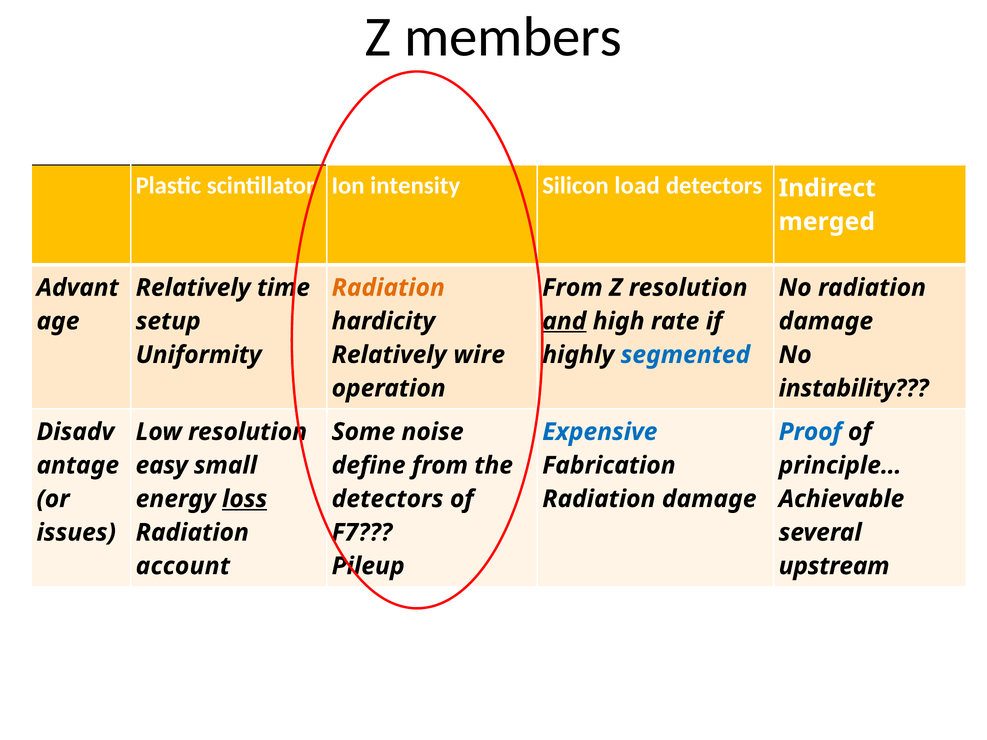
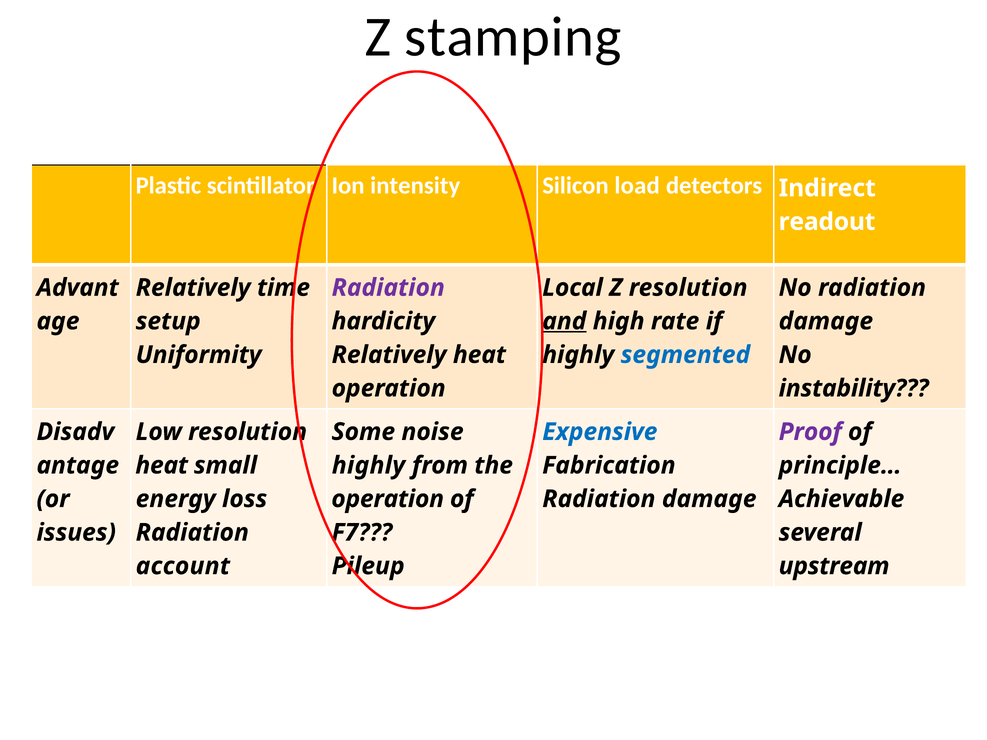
members: members -> stamping
merged: merged -> readout
Radiation at (388, 288) colour: orange -> purple
From at (572, 288): From -> Local
Relatively wire: wire -> heat
Proof colour: blue -> purple
easy at (162, 466): easy -> heat
define at (369, 466): define -> highly
loss underline: present -> none
detectors at (388, 499): detectors -> operation
